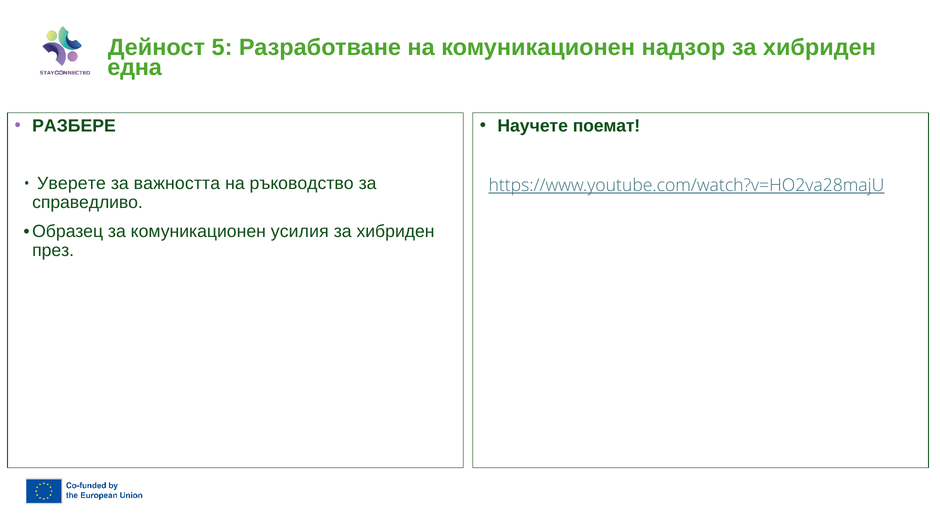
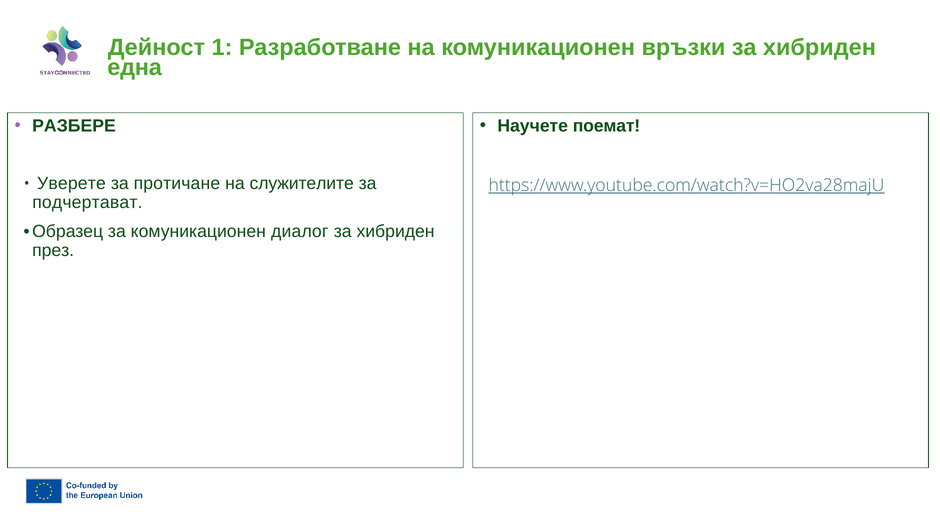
5: 5 -> 1
надзор: надзор -> връзки
важността: важността -> протичане
ръководство: ръководство -> служителите
справедливо: справедливо -> подчертават
усилия: усилия -> диалог
